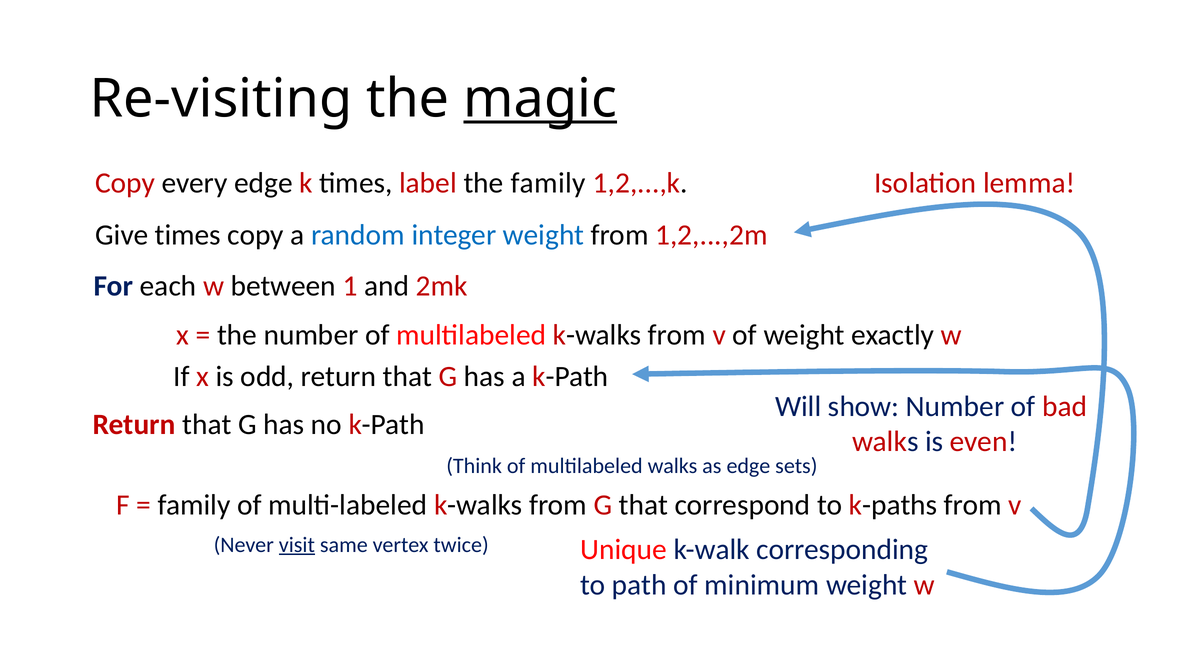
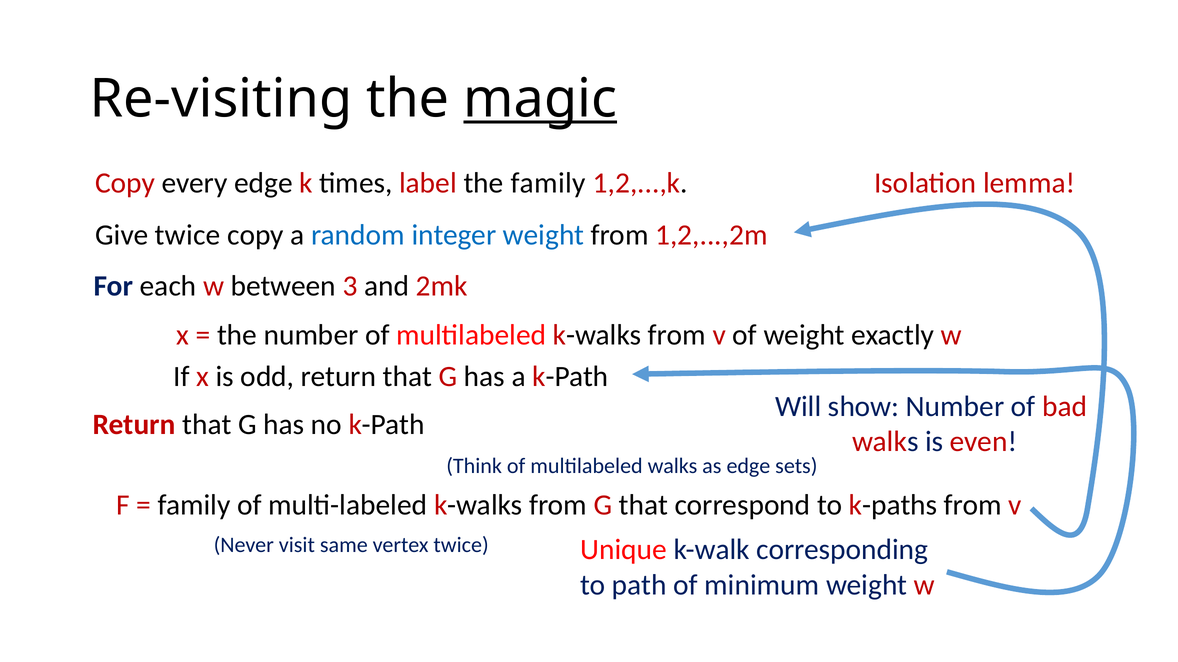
Give times: times -> twice
1: 1 -> 3
visit underline: present -> none
